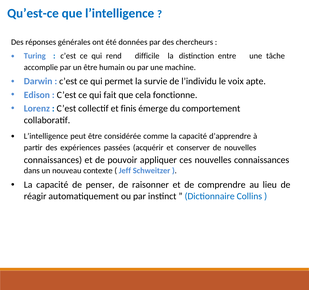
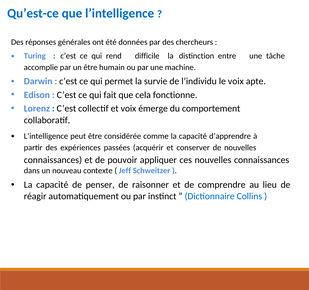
et finis: finis -> voix
